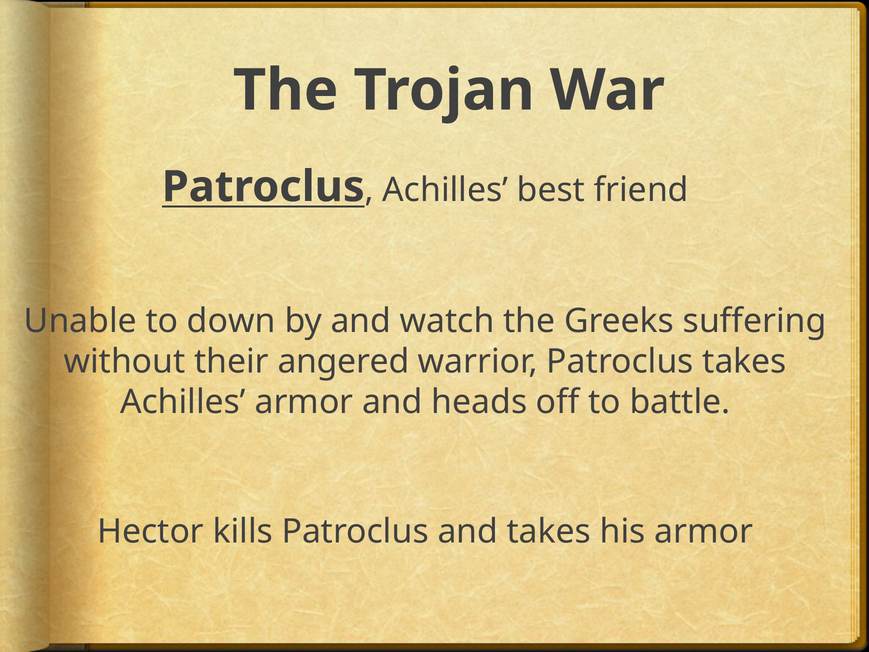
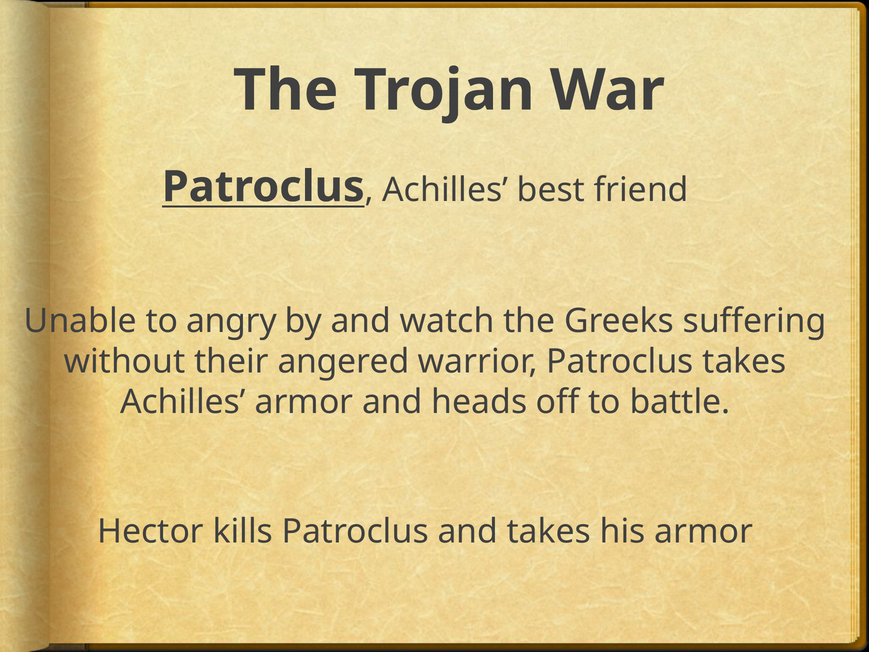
down: down -> angry
